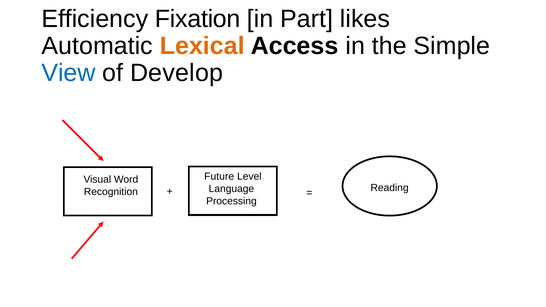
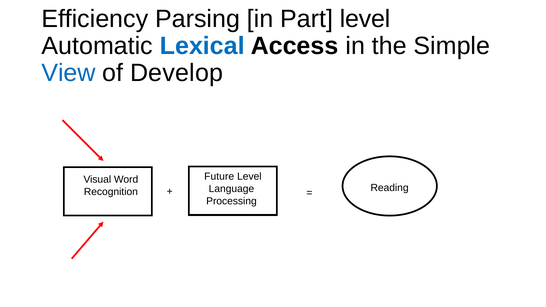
Fixation: Fixation -> Parsing
Part likes: likes -> level
Lexical colour: orange -> blue
